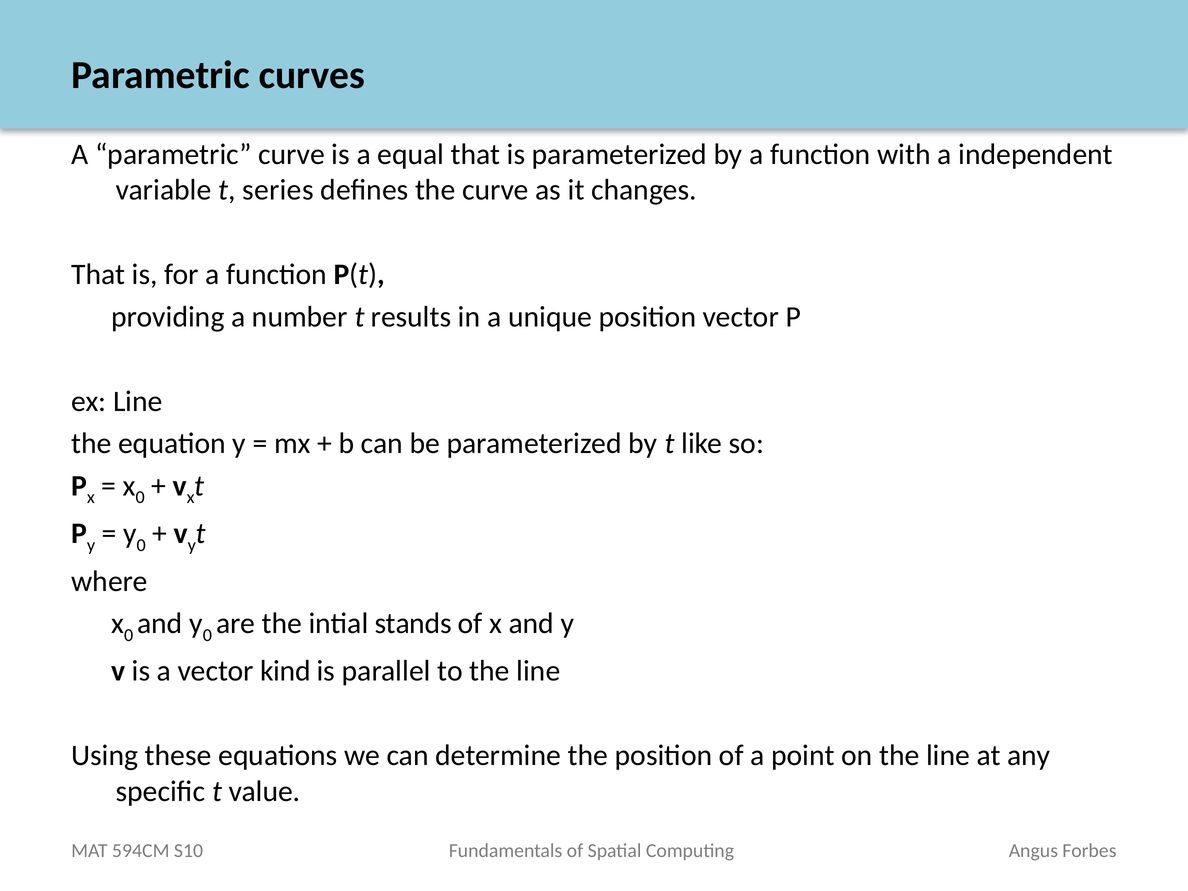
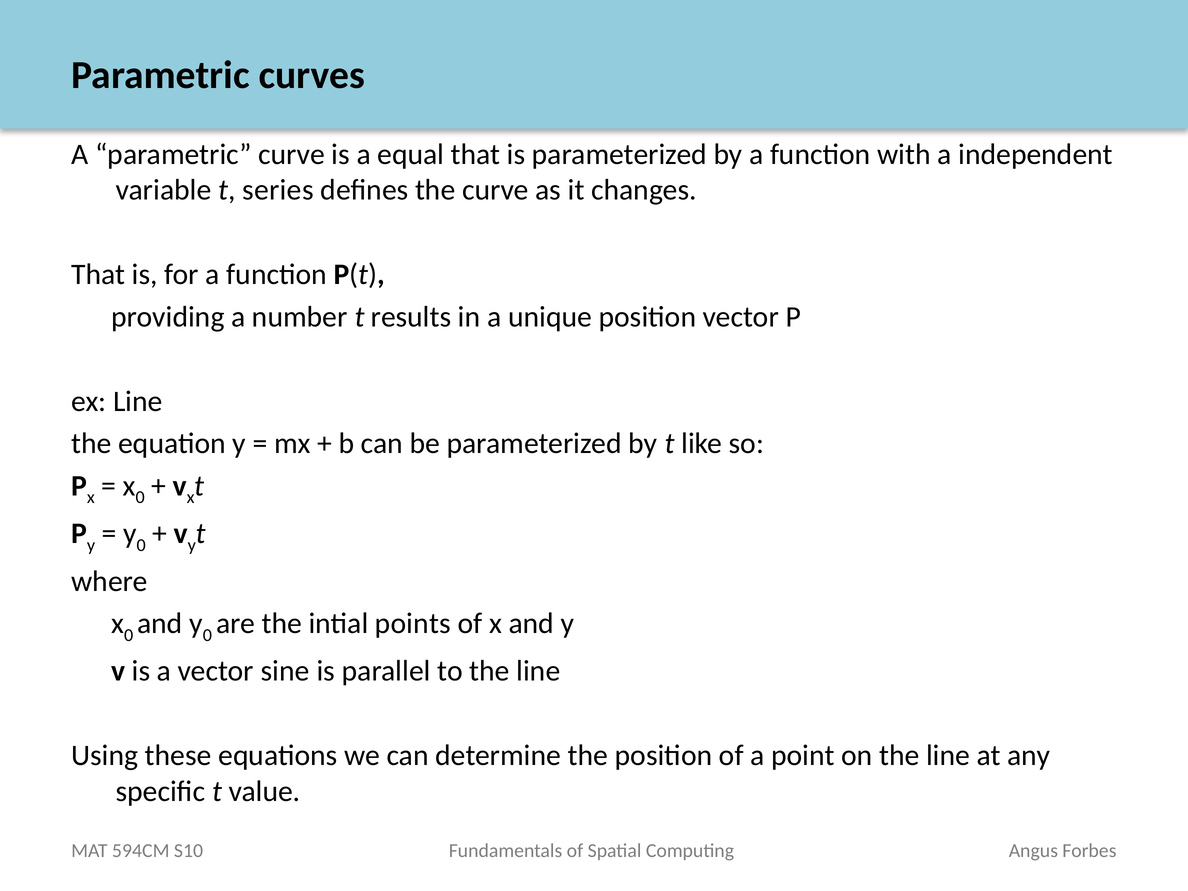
stands: stands -> points
kind: kind -> sine
